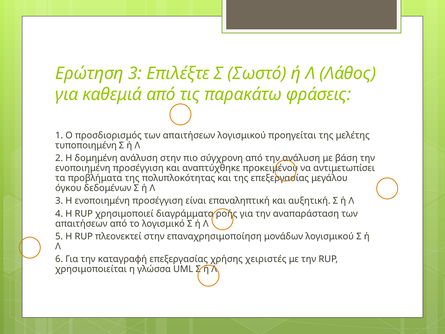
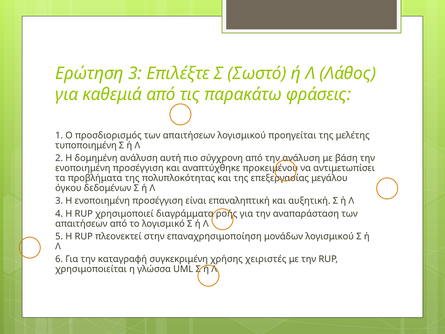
ανάλυση στην: στην -> αυτή
καταγραφή επεξεργασίας: επεξεργασίας -> συγκεκριμένη
